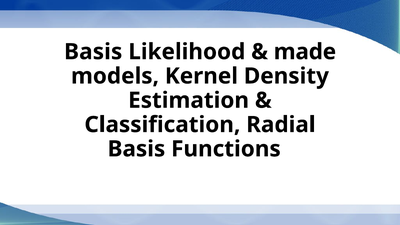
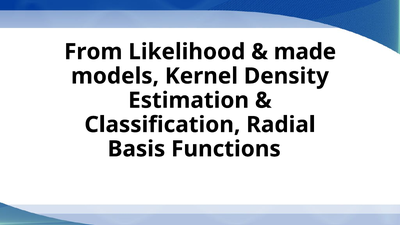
Basis at (93, 52): Basis -> From
